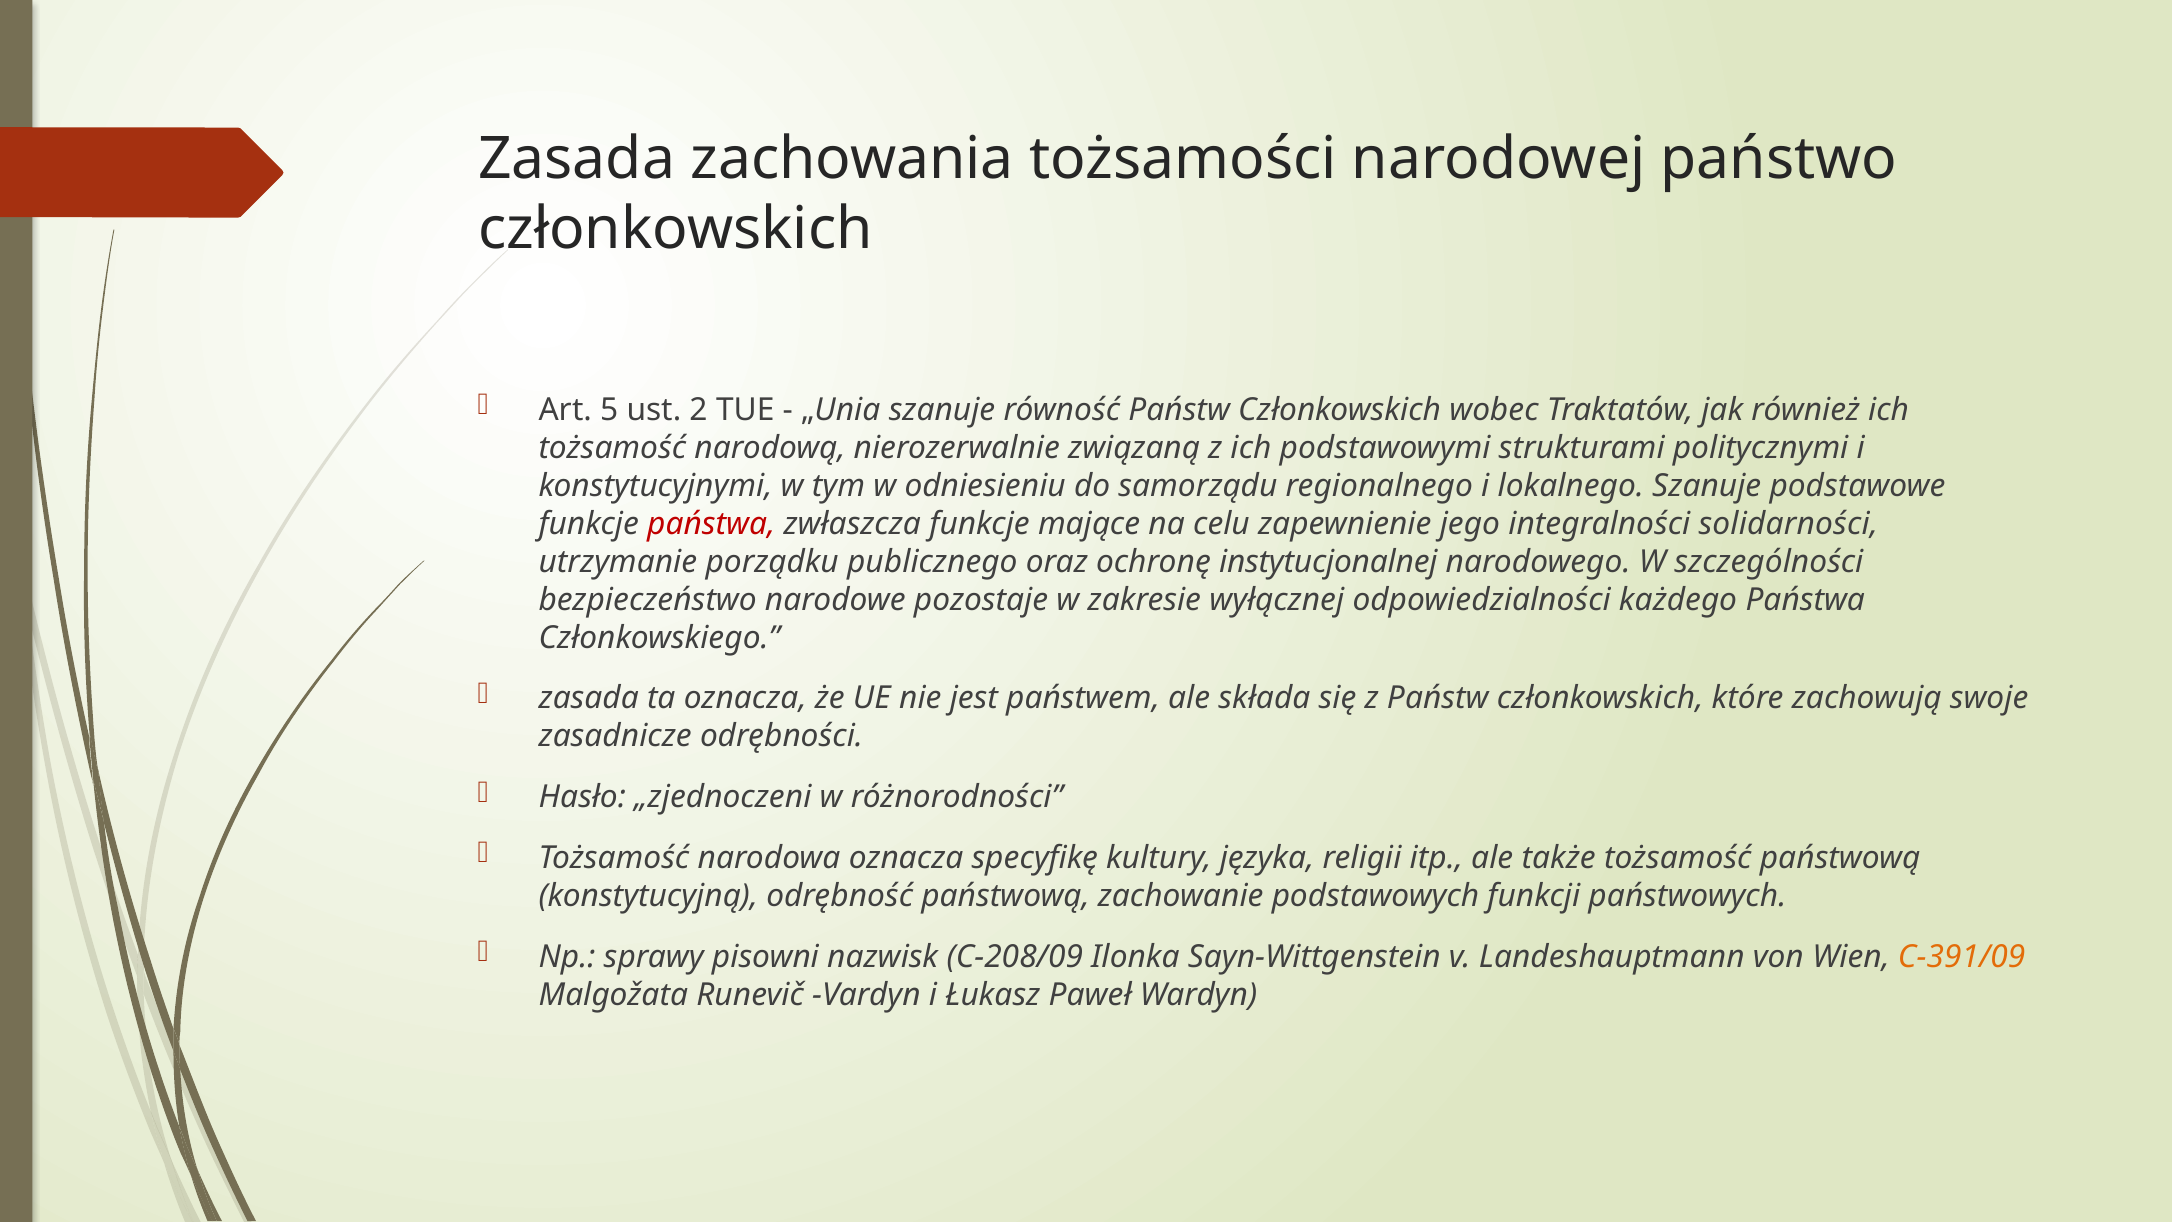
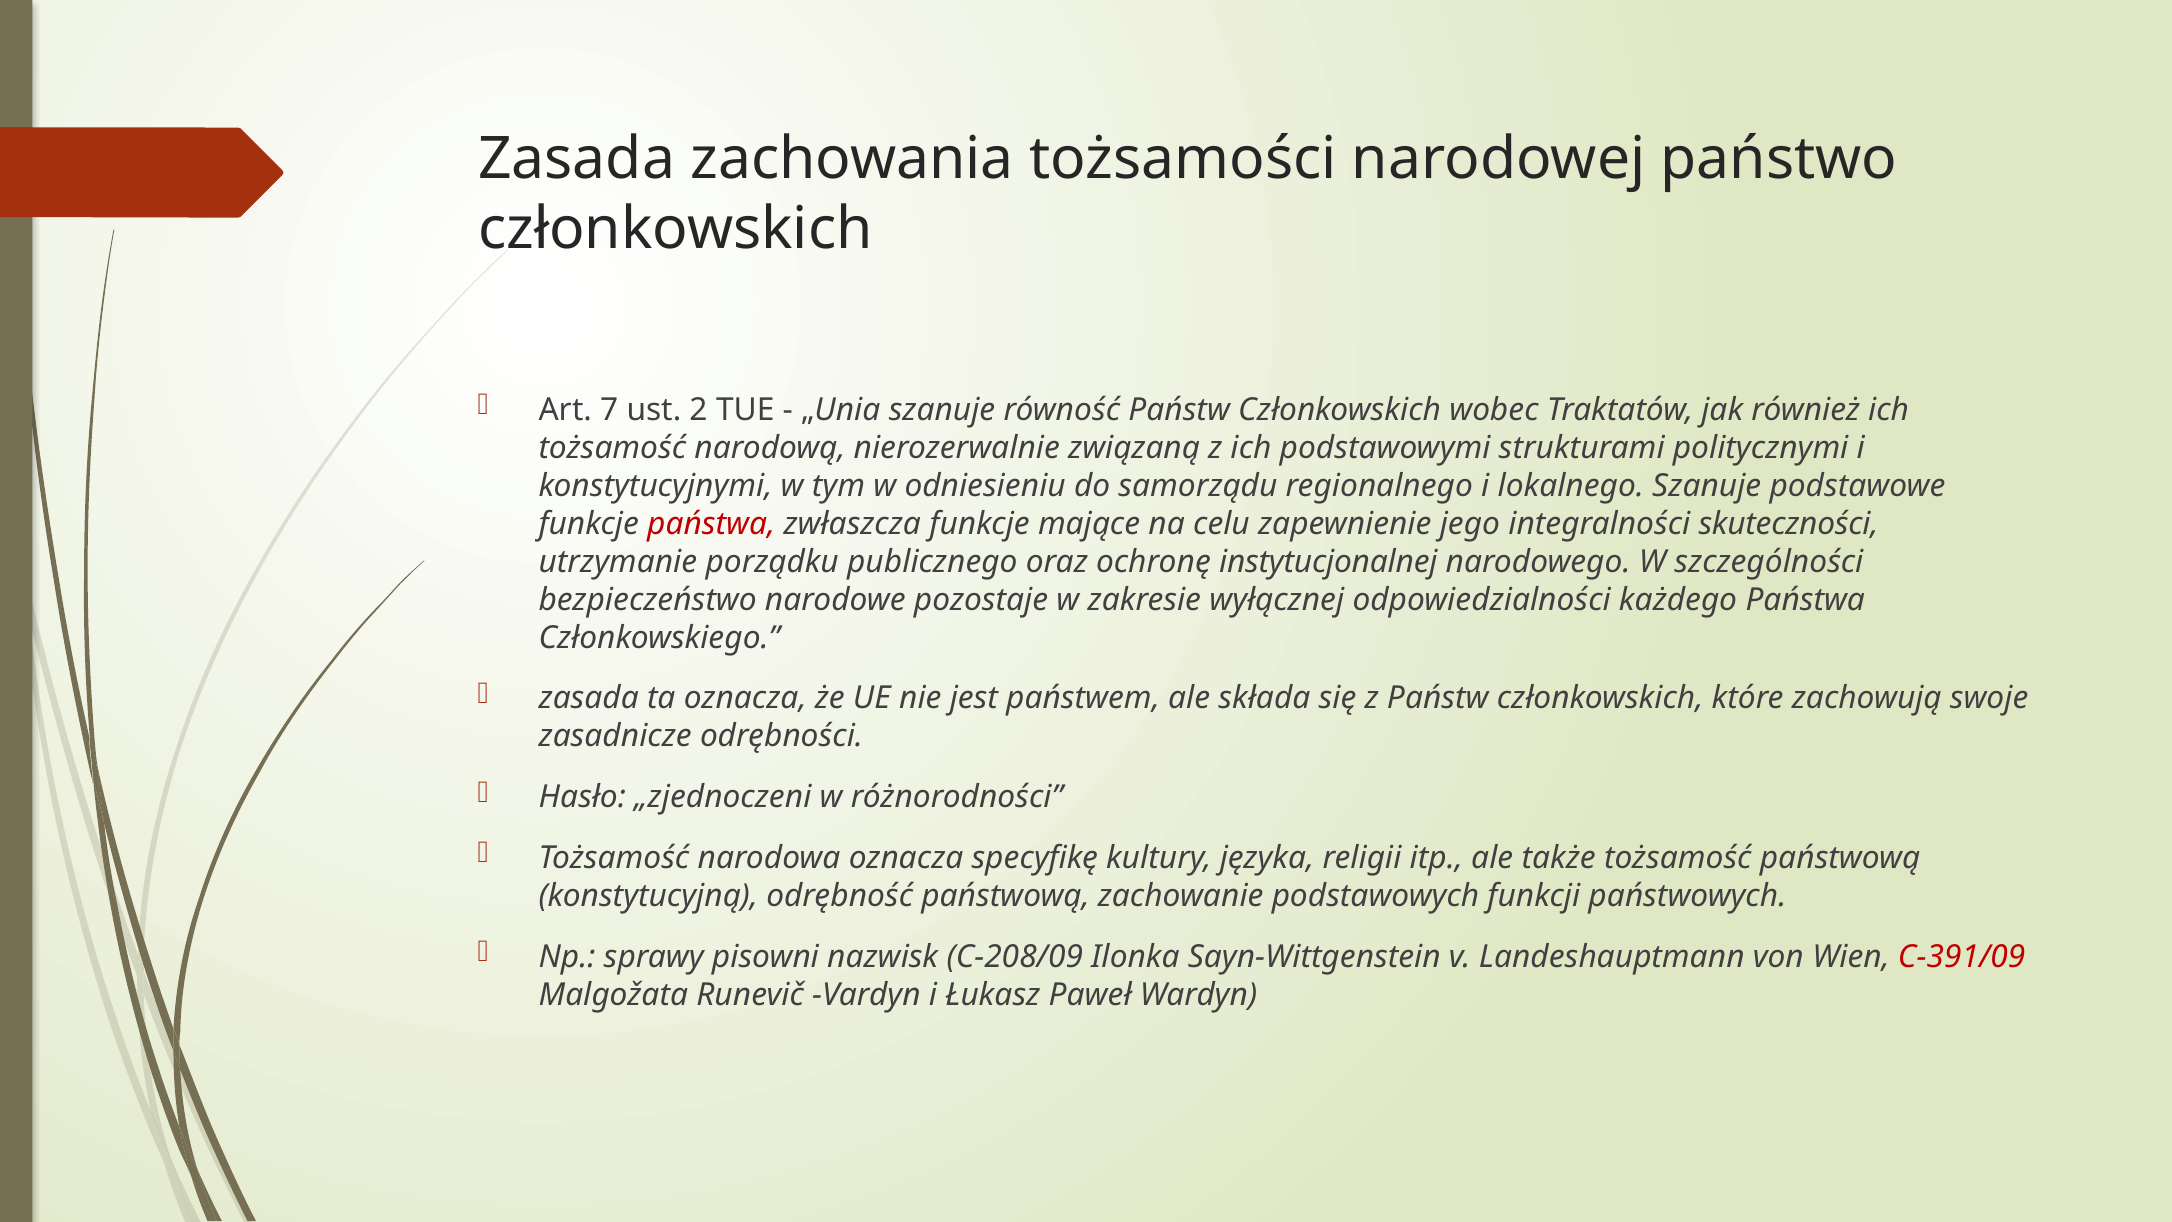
5: 5 -> 7
solidarności: solidarności -> skuteczności
C-391/09 colour: orange -> red
